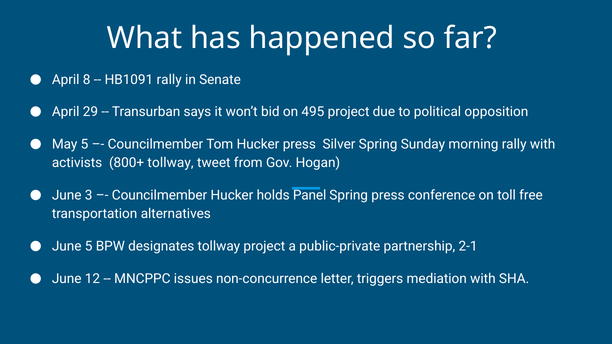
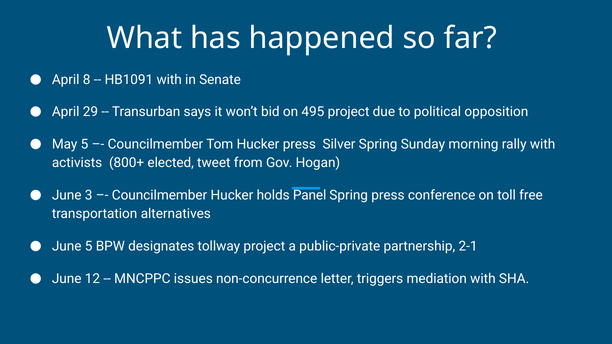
HB1091 rally: rally -> with
800+ tollway: tollway -> elected
